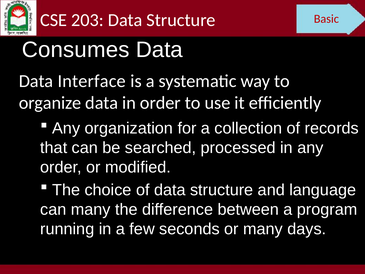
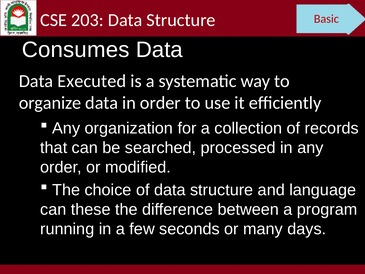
Interface: Interface -> Executed
can many: many -> these
